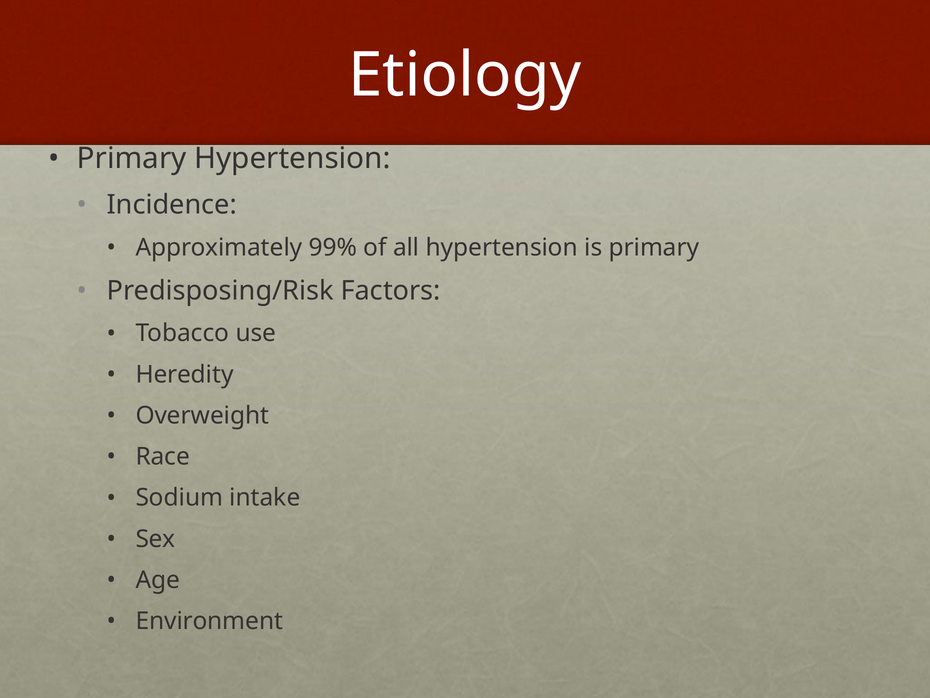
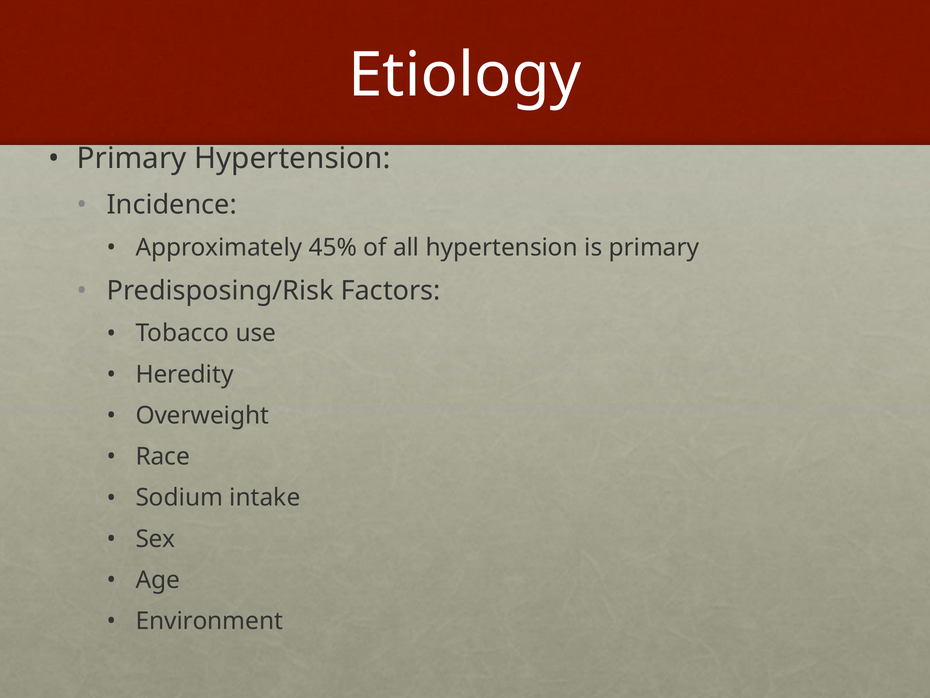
99%: 99% -> 45%
